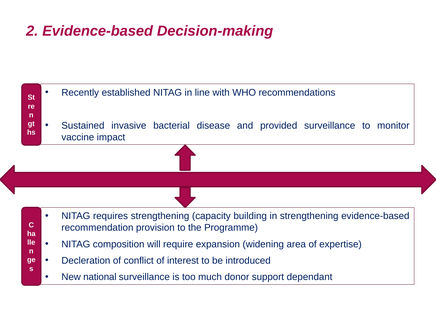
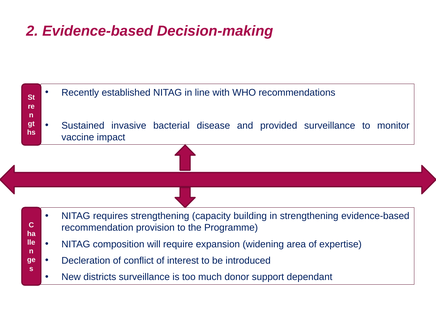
national: national -> districts
